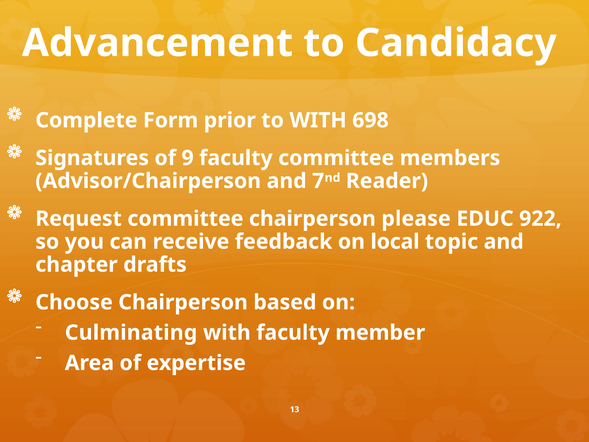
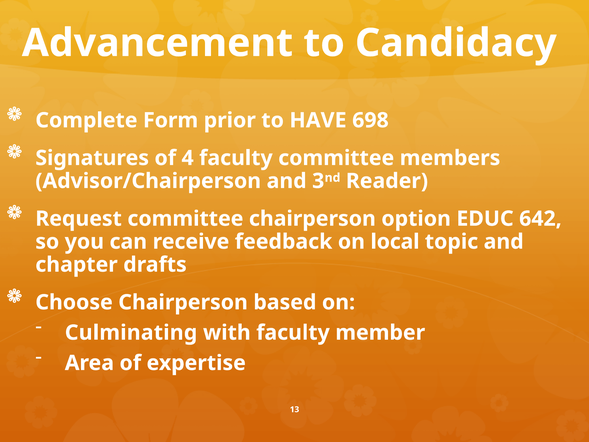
to WITH: WITH -> HAVE
9: 9 -> 4
7: 7 -> 3
please: please -> option
922: 922 -> 642
